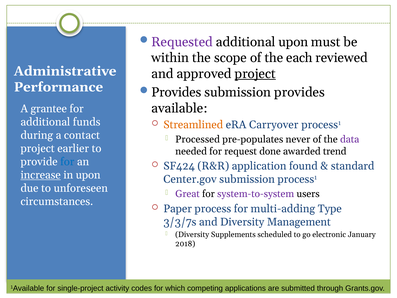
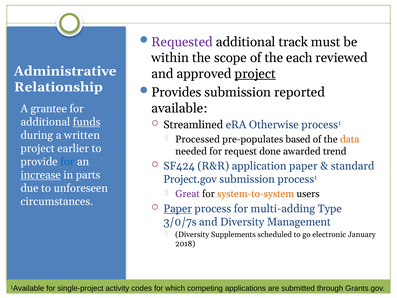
additional upon: upon -> track
Performance: Performance -> Relationship
submission provides: provides -> reported
funds underline: none -> present
Streamlined colour: orange -> black
Carryover: Carryover -> Otherwise
contact: contact -> written
never: never -> based
data colour: purple -> orange
application found: found -> paper
in upon: upon -> parts
Center.gov: Center.gov -> Project.gov
system-to-system colour: purple -> orange
Paper at (178, 209) underline: none -> present
3/3/7s: 3/3/7s -> 3/0/7s
